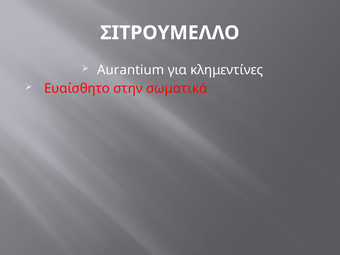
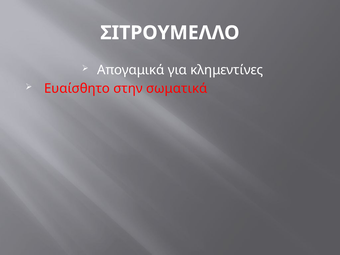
Aurantium: Aurantium -> Απογαμικά
